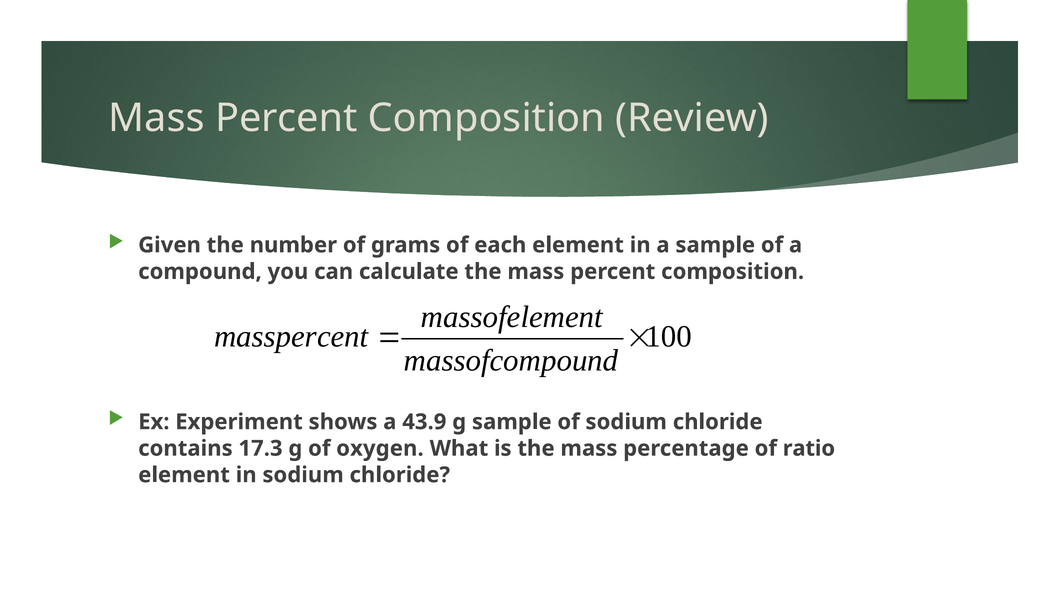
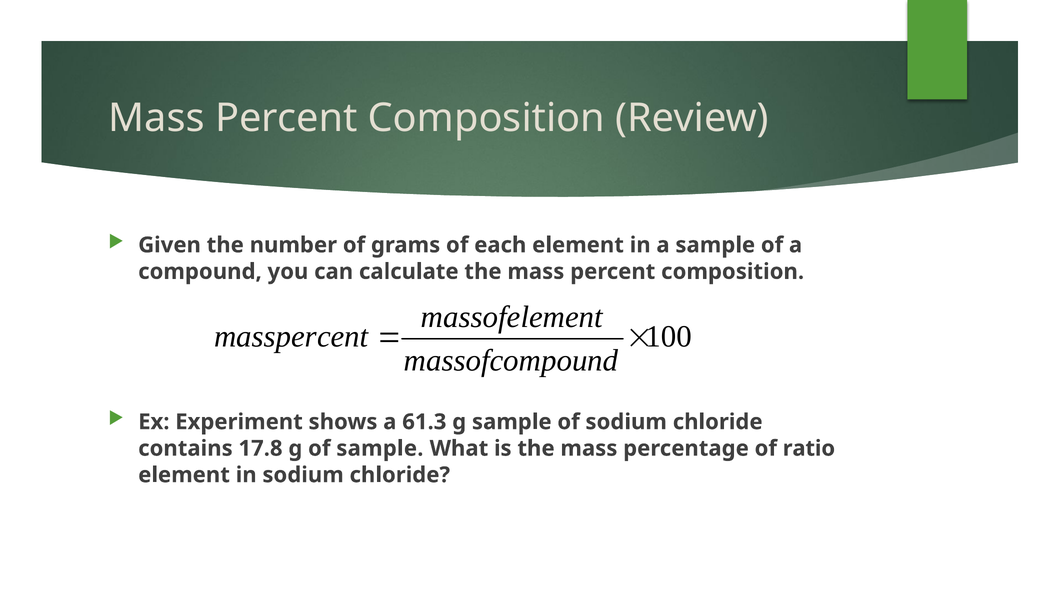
43.9: 43.9 -> 61.3
17.3: 17.3 -> 17.8
of oxygen: oxygen -> sample
